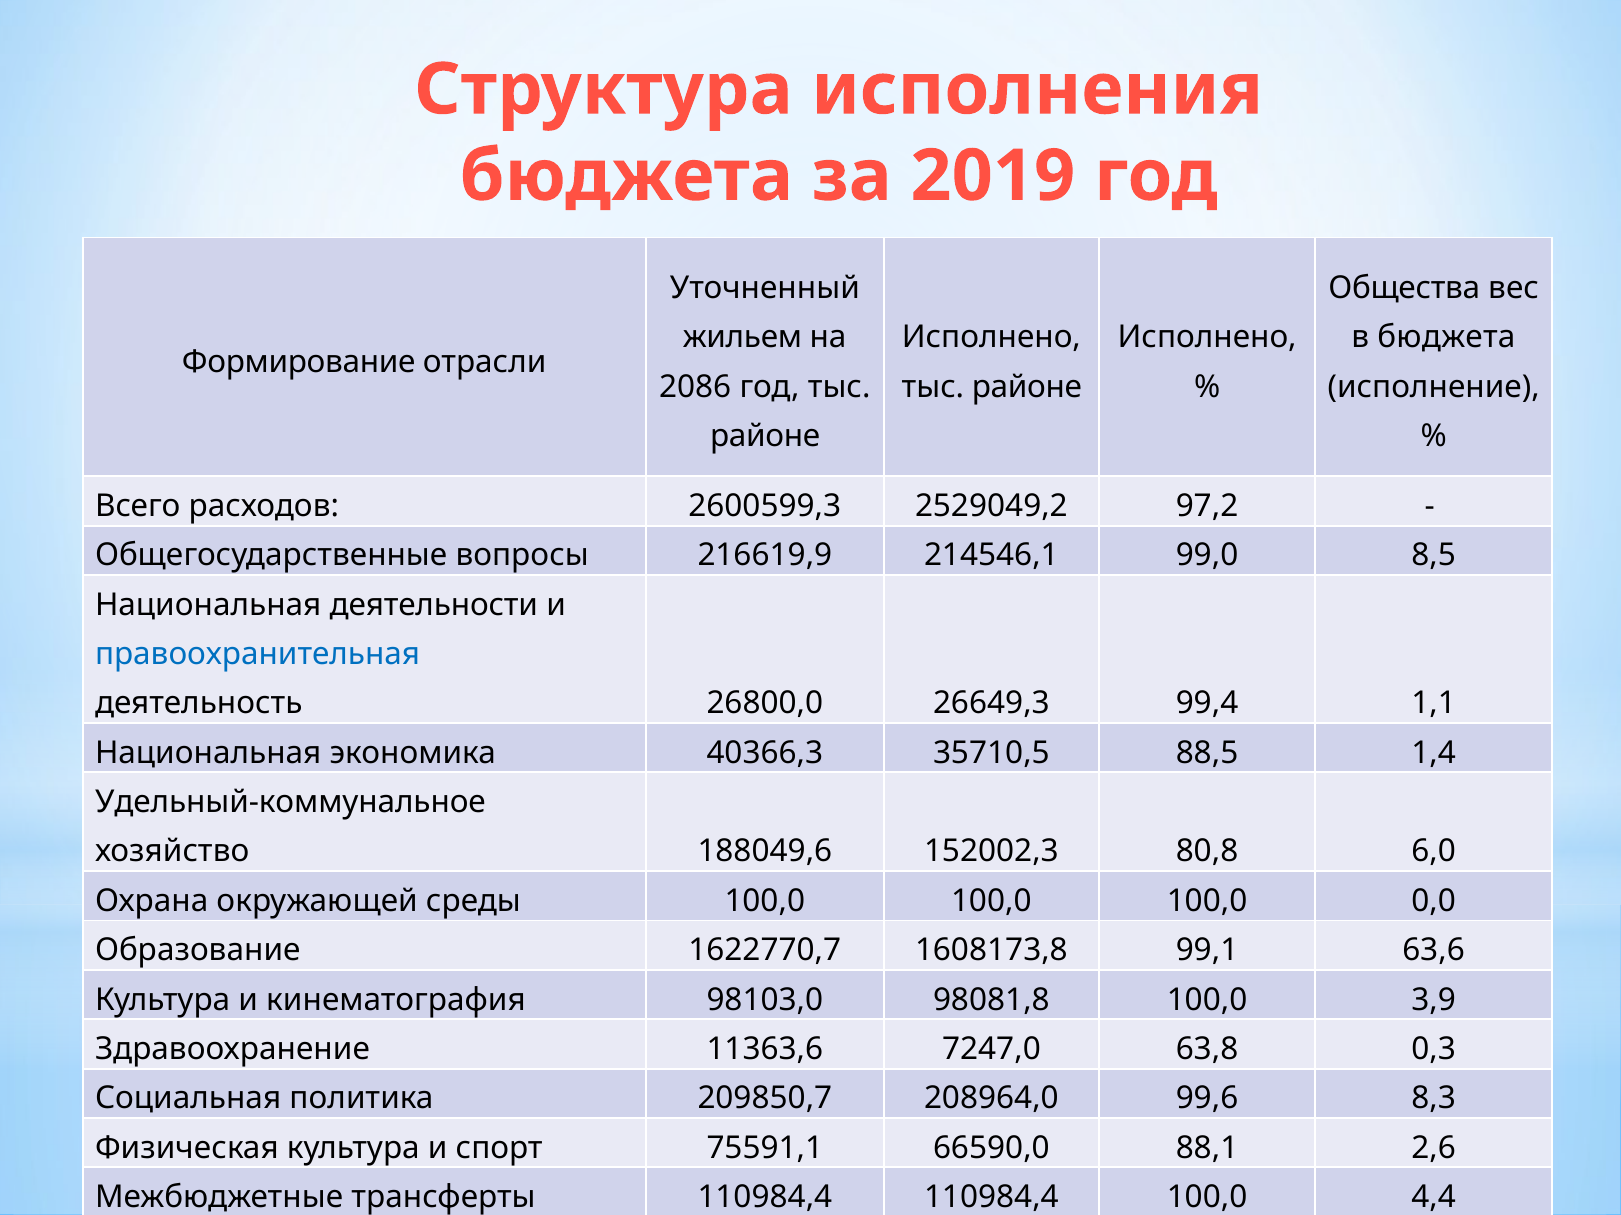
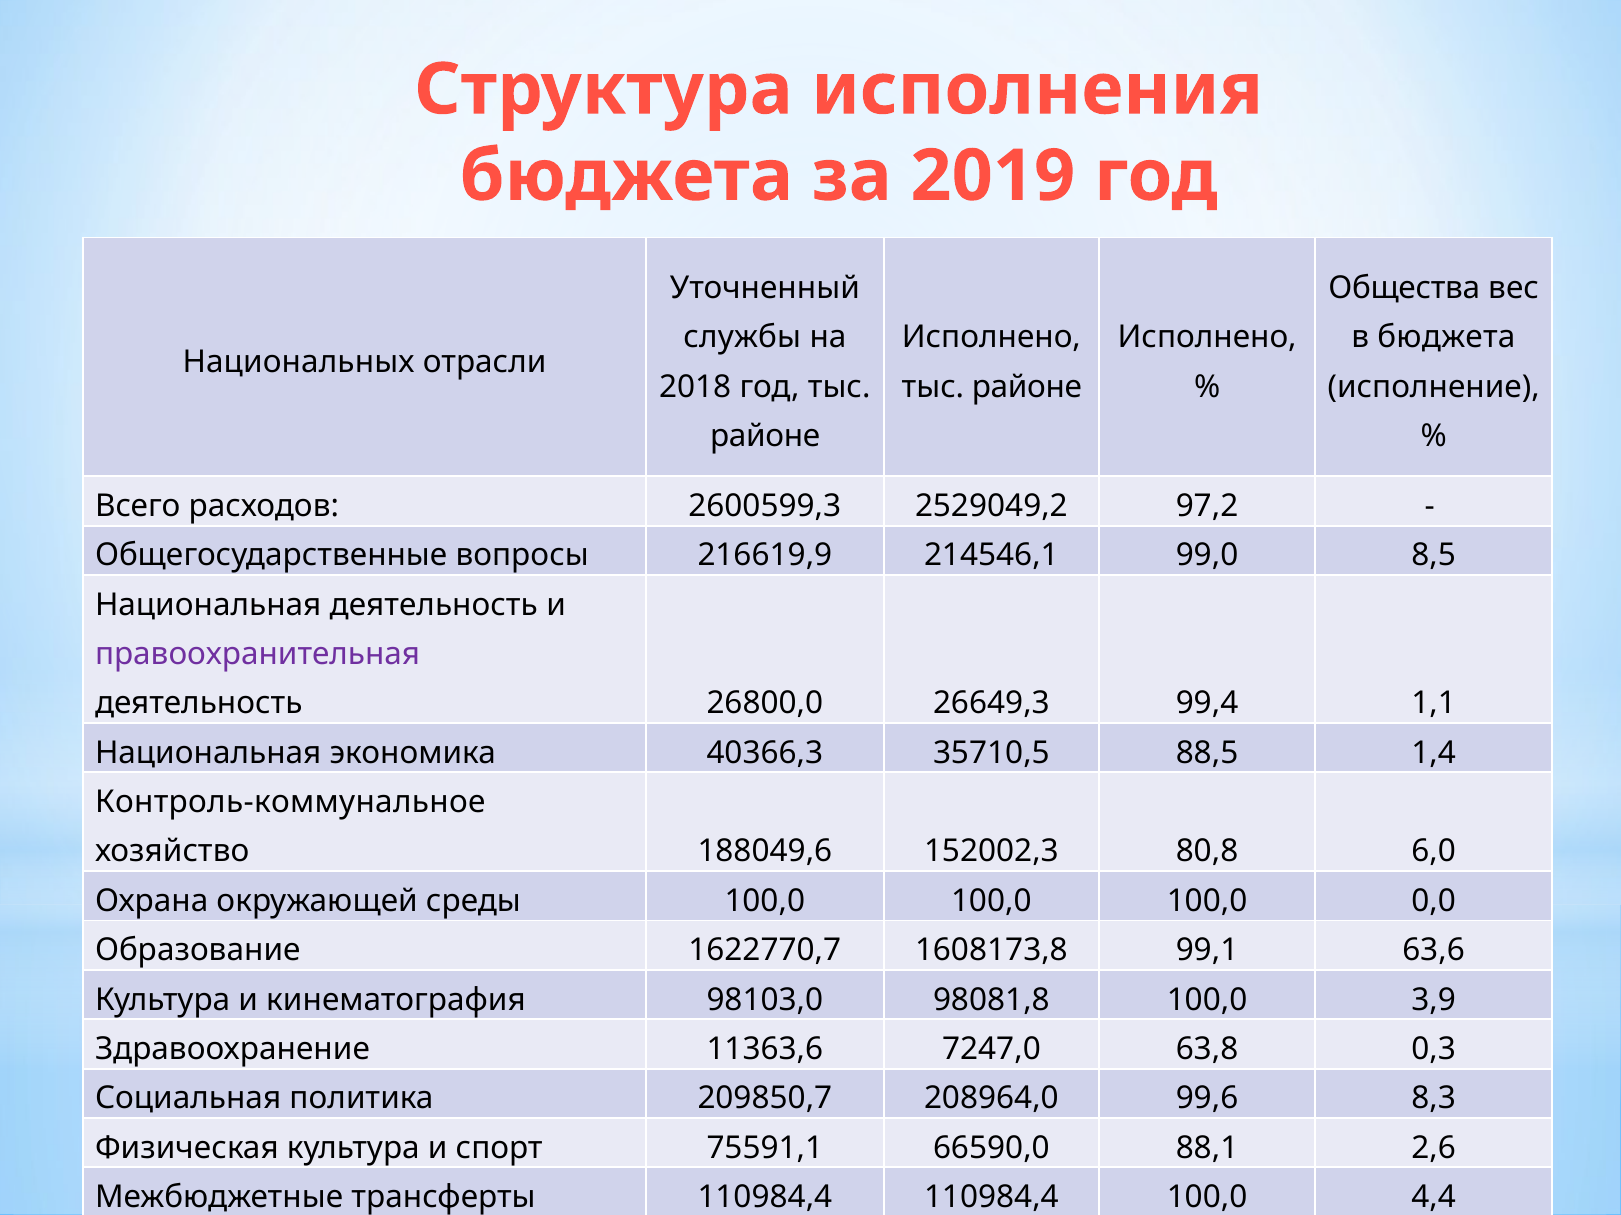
жильем: жильем -> службы
Формирование: Формирование -> Национальных
2086: 2086 -> 2018
Национальная деятельности: деятельности -> деятельность
правоохранительная colour: blue -> purple
Удельный-коммунальное: Удельный-коммунальное -> Контроль-коммунальное
